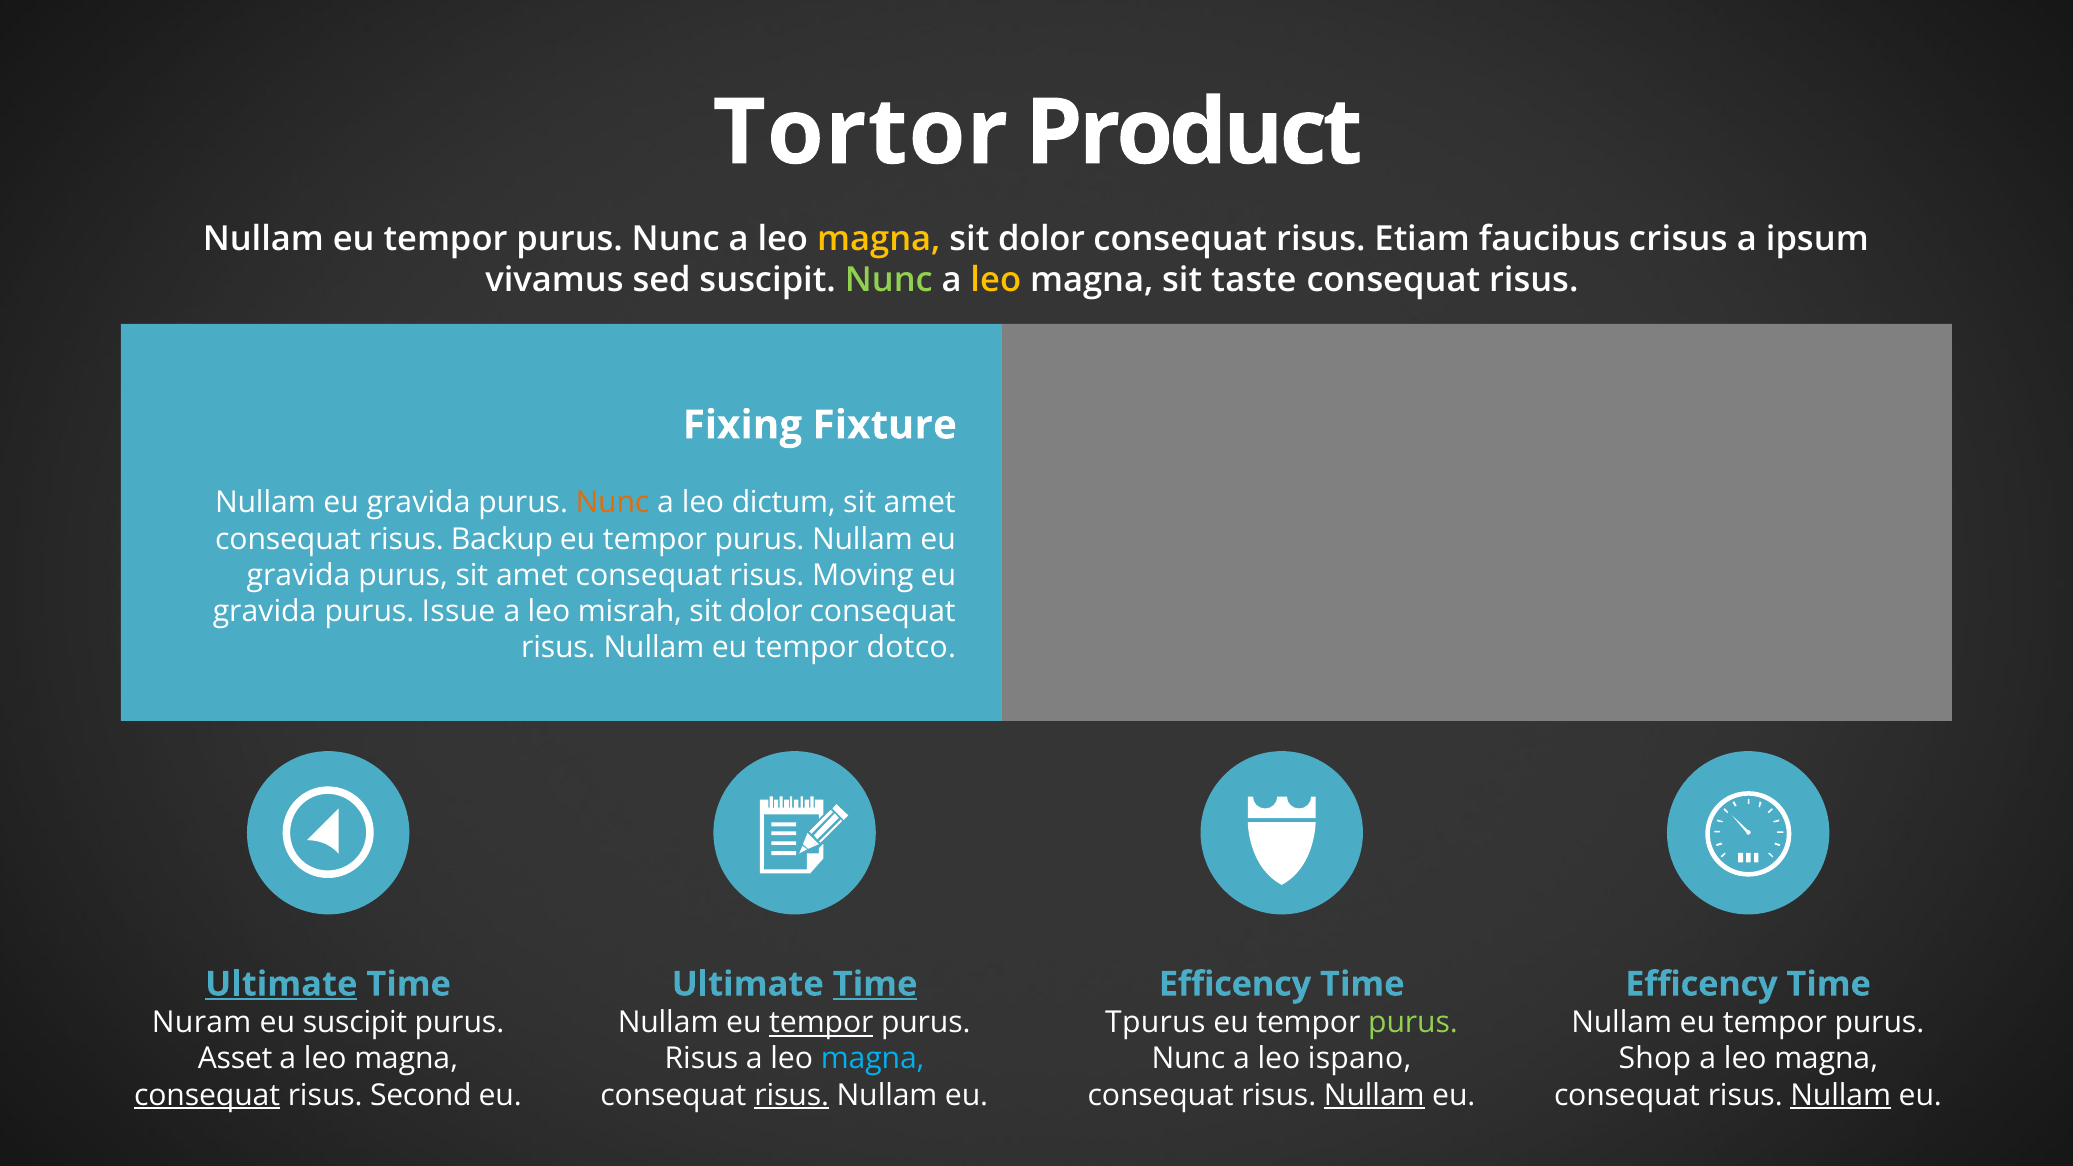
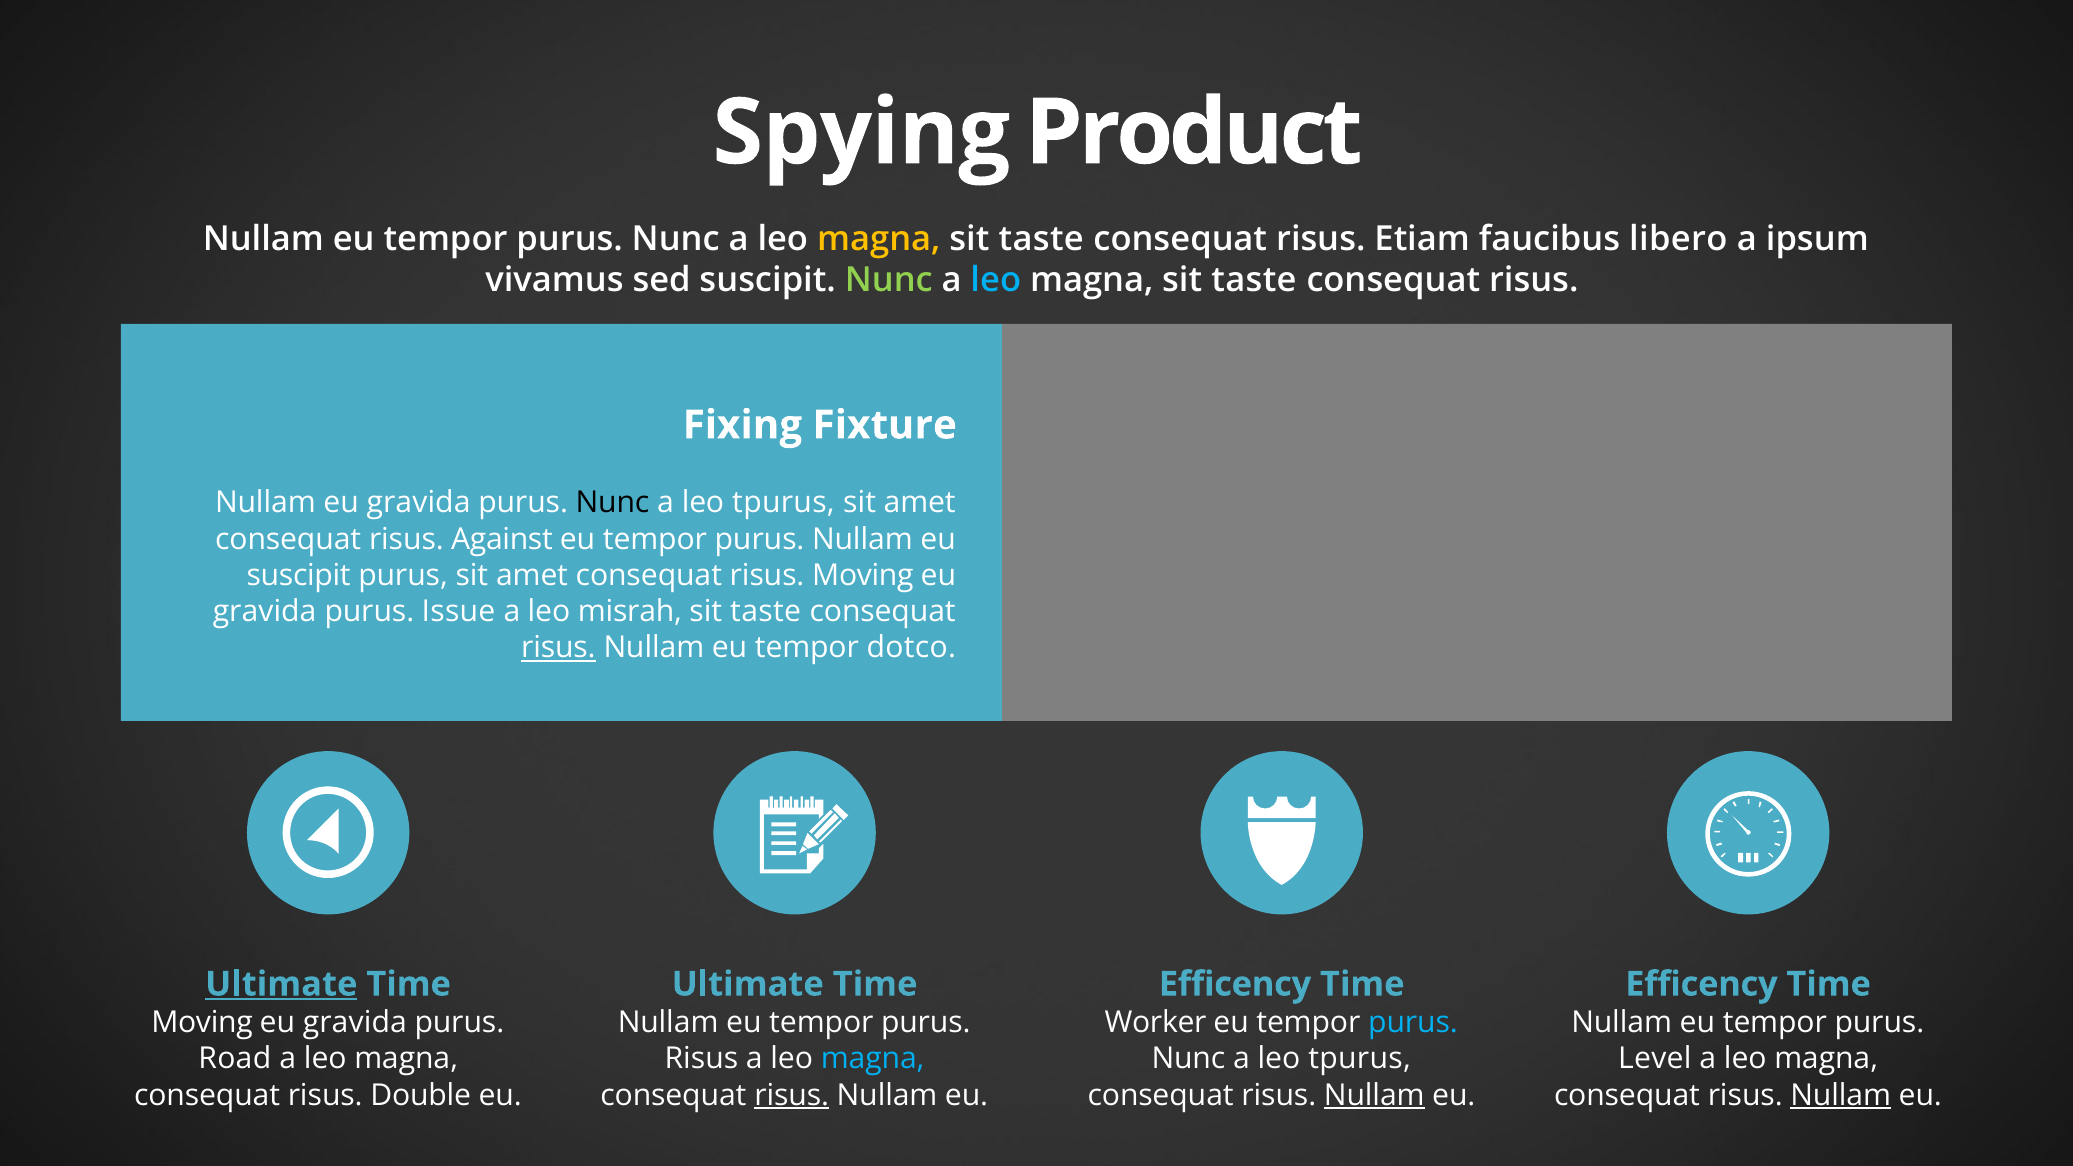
Tortor: Tortor -> Spying
dolor at (1042, 239): dolor -> taste
crisus: crisus -> libero
leo at (996, 280) colour: yellow -> light blue
Nunc at (612, 503) colour: orange -> black
dictum at (784, 503): dictum -> tpurus
Backup: Backup -> Against
gravida at (298, 576): gravida -> suscipit
dolor at (766, 612): dolor -> taste
risus at (558, 648) underline: none -> present
Time at (875, 984) underline: present -> none
Nuram at (202, 1023): Nuram -> Moving
suscipit at (355, 1023): suscipit -> gravida
tempor at (821, 1023) underline: present -> none
Tpurus: Tpurus -> Worker
purus at (1413, 1023) colour: light green -> light blue
Asset: Asset -> Road
ispano at (1360, 1059): ispano -> tpurus
Shop: Shop -> Level
consequat at (207, 1095) underline: present -> none
Second: Second -> Double
